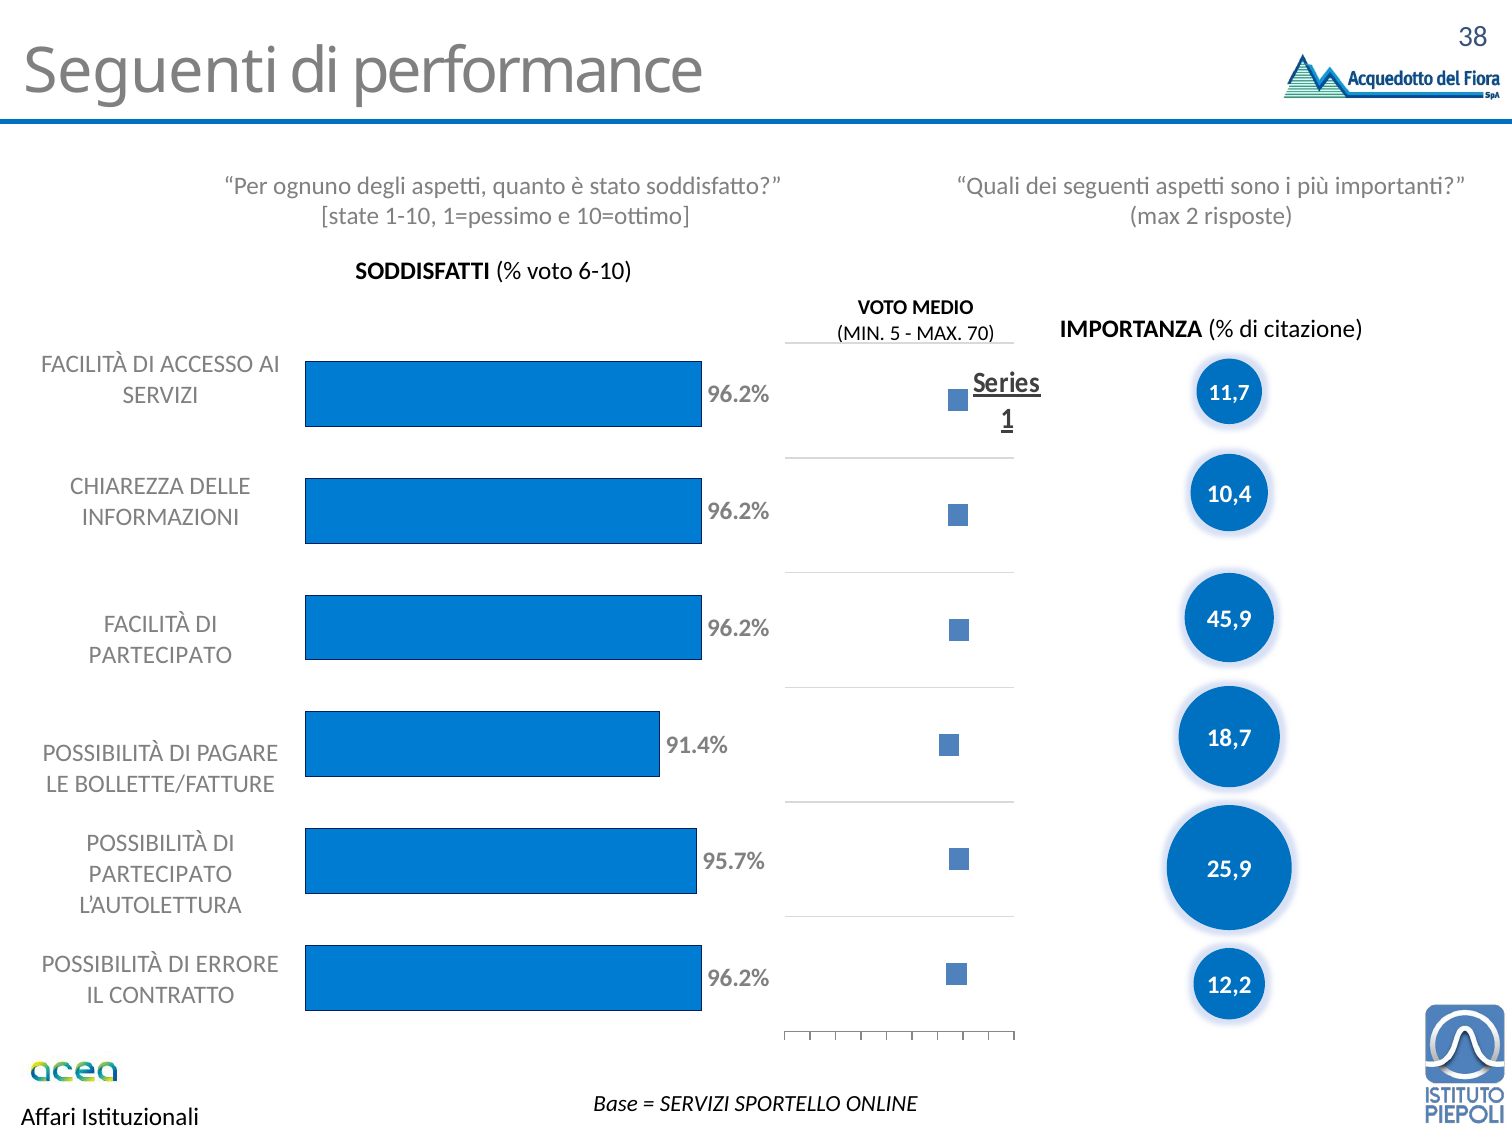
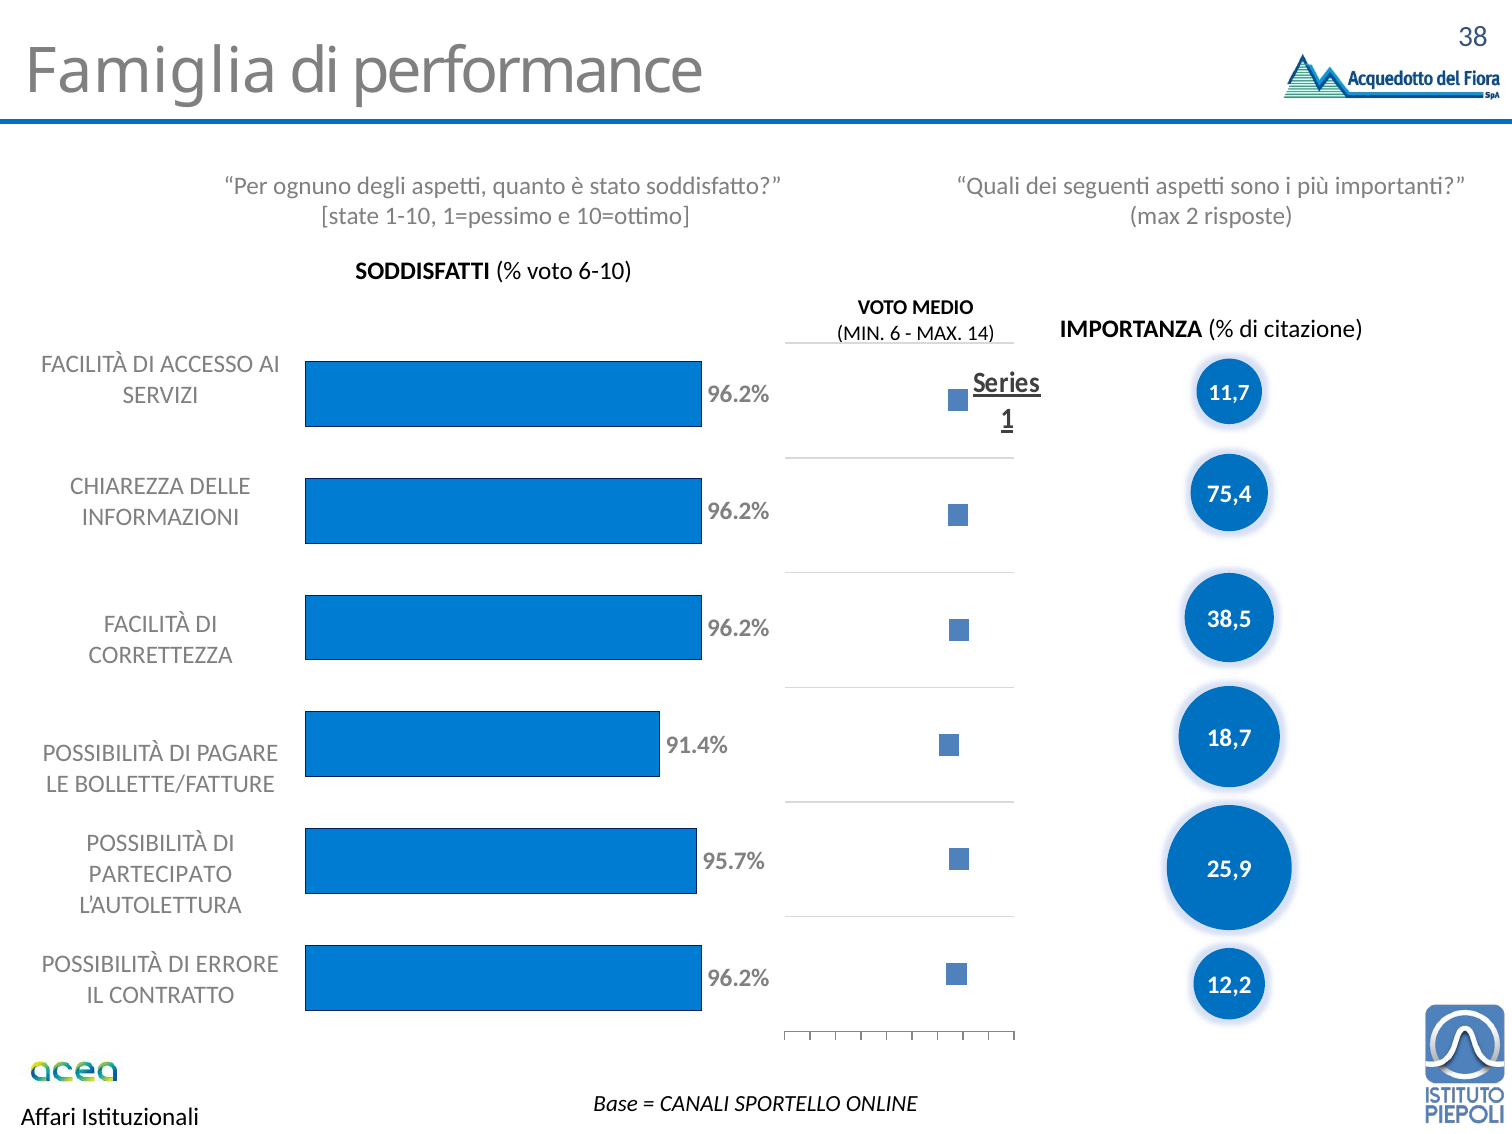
Seguenti at (152, 71): Seguenti -> Famiglia
5: 5 -> 6
70: 70 -> 14
10,4: 10,4 -> 75,4
45,9: 45,9 -> 38,5
PARTECIPATO at (161, 655): PARTECIPATO -> CORRETTEZZA
SERVIZI at (695, 1104): SERVIZI -> CANALI
